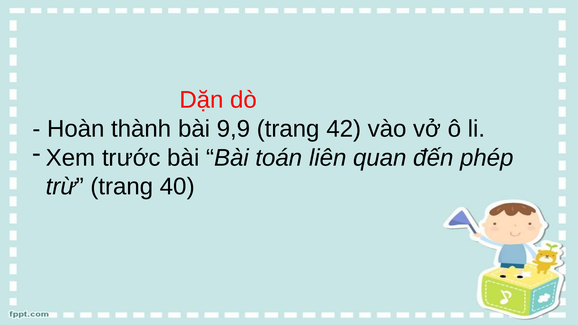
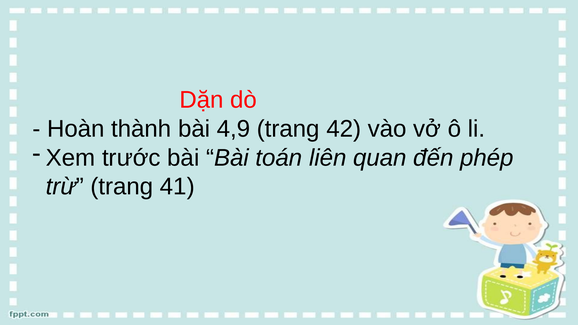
9,9: 9,9 -> 4,9
40: 40 -> 41
